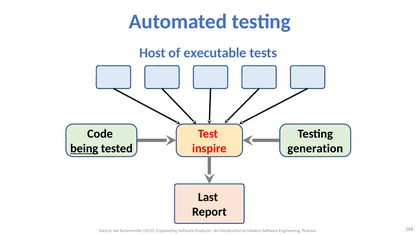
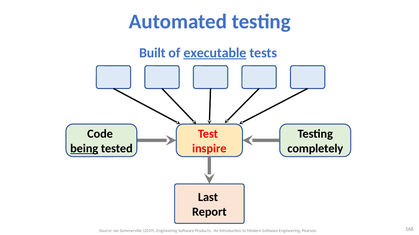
Host: Host -> Built
executable underline: none -> present
generation: generation -> completely
